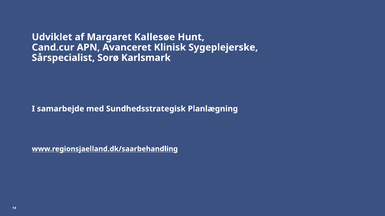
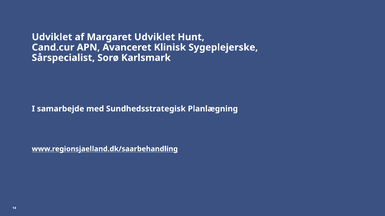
Margaret Kallesøe: Kallesøe -> Udviklet
